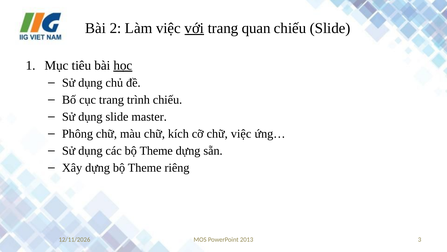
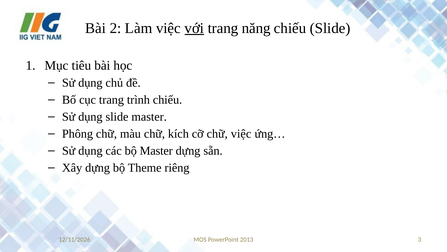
quan: quan -> năng
học underline: present -> none
các bộ Theme: Theme -> Master
